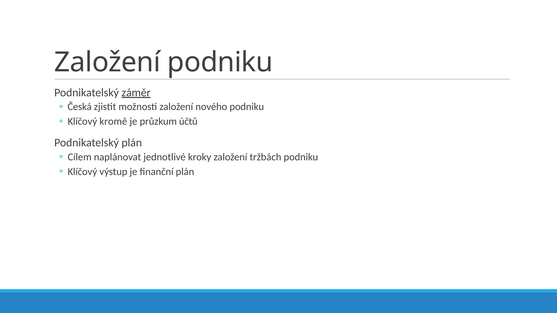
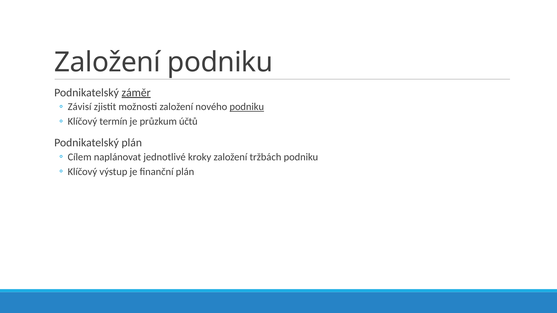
Česká: Česká -> Závisí
podniku at (247, 107) underline: none -> present
kromě: kromě -> termín
